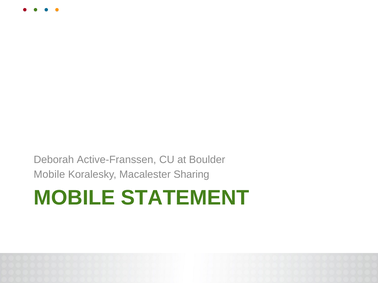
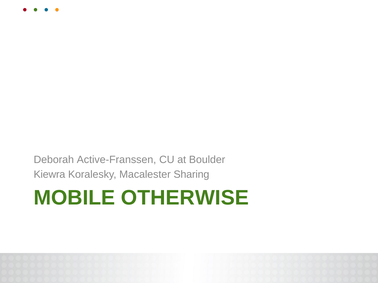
Mobile at (49, 175): Mobile -> Kiewra
STATEMENT: STATEMENT -> OTHERWISE
